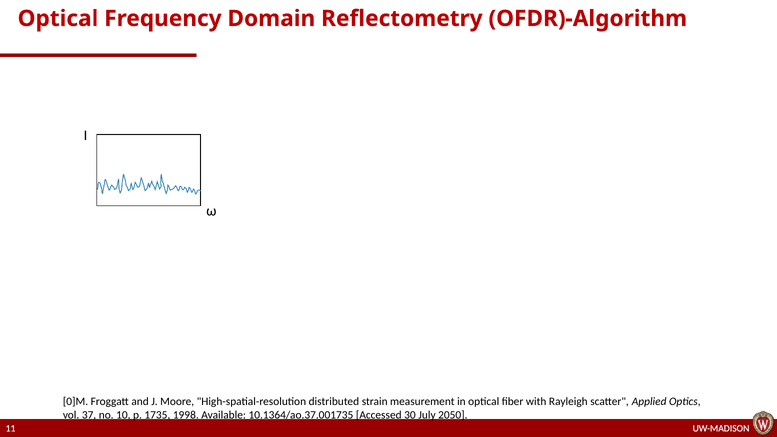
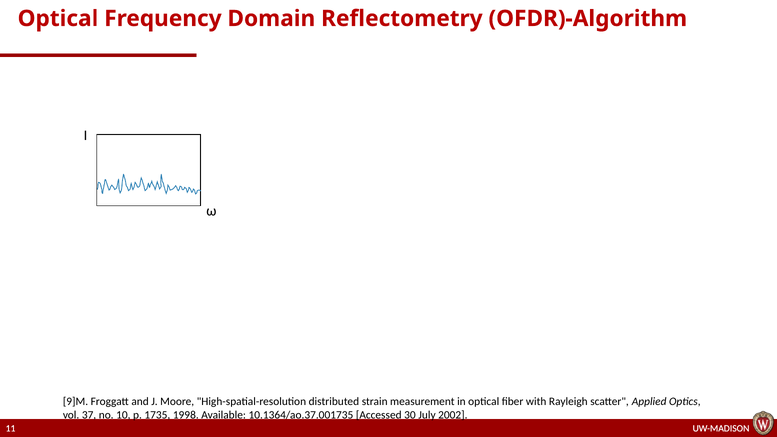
0]M: 0]M -> 9]M
2050: 2050 -> 2002
